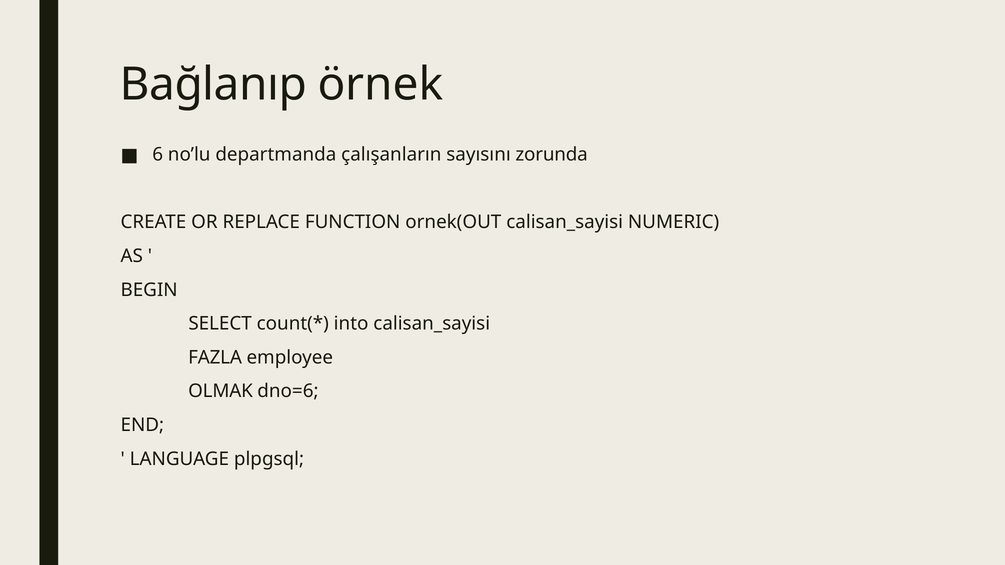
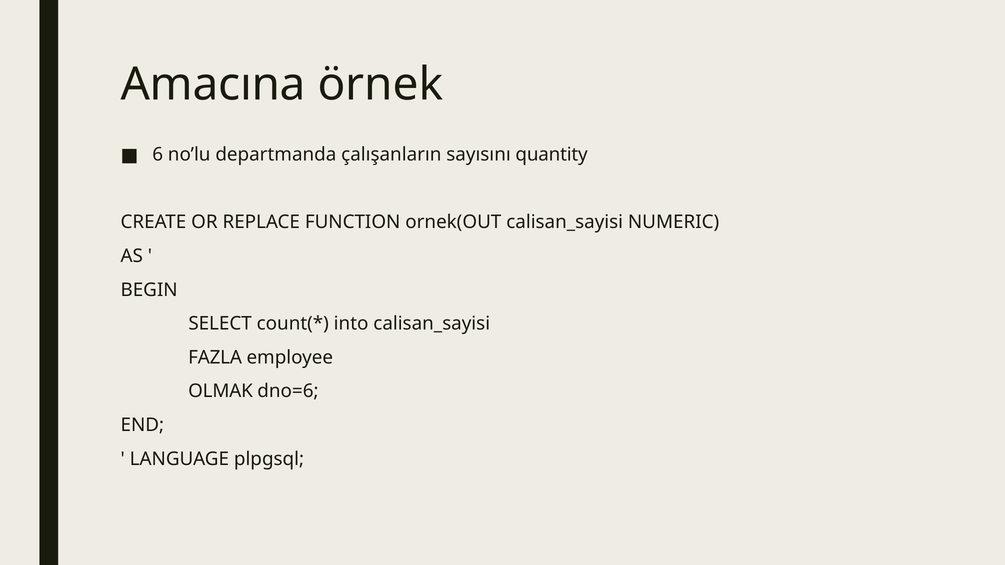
Bağlanıp: Bağlanıp -> Amacına
zorunda: zorunda -> quantity
